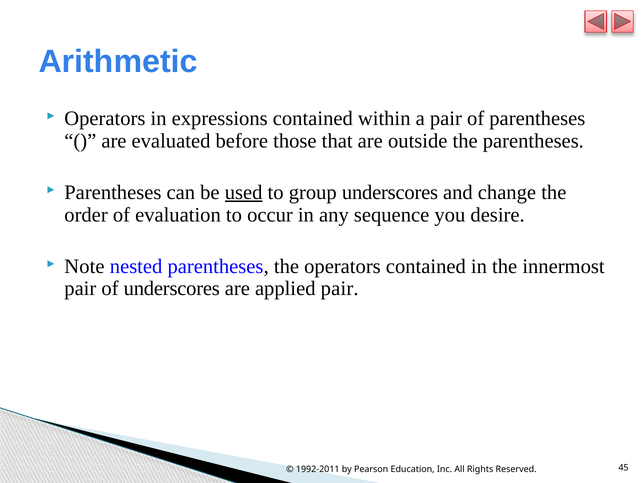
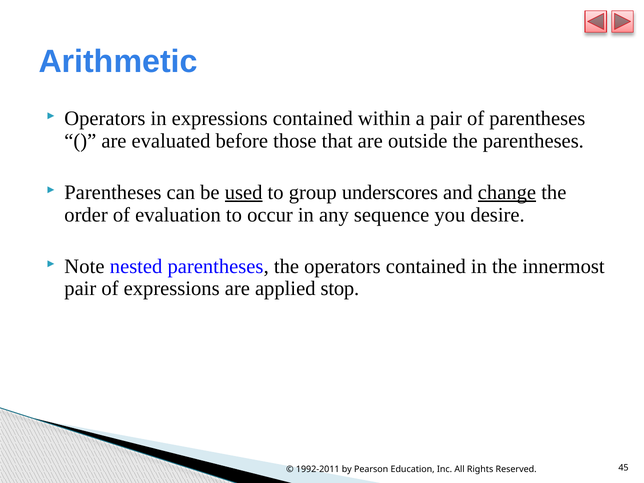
change underline: none -> present
of underscores: underscores -> expressions
applied pair: pair -> stop
